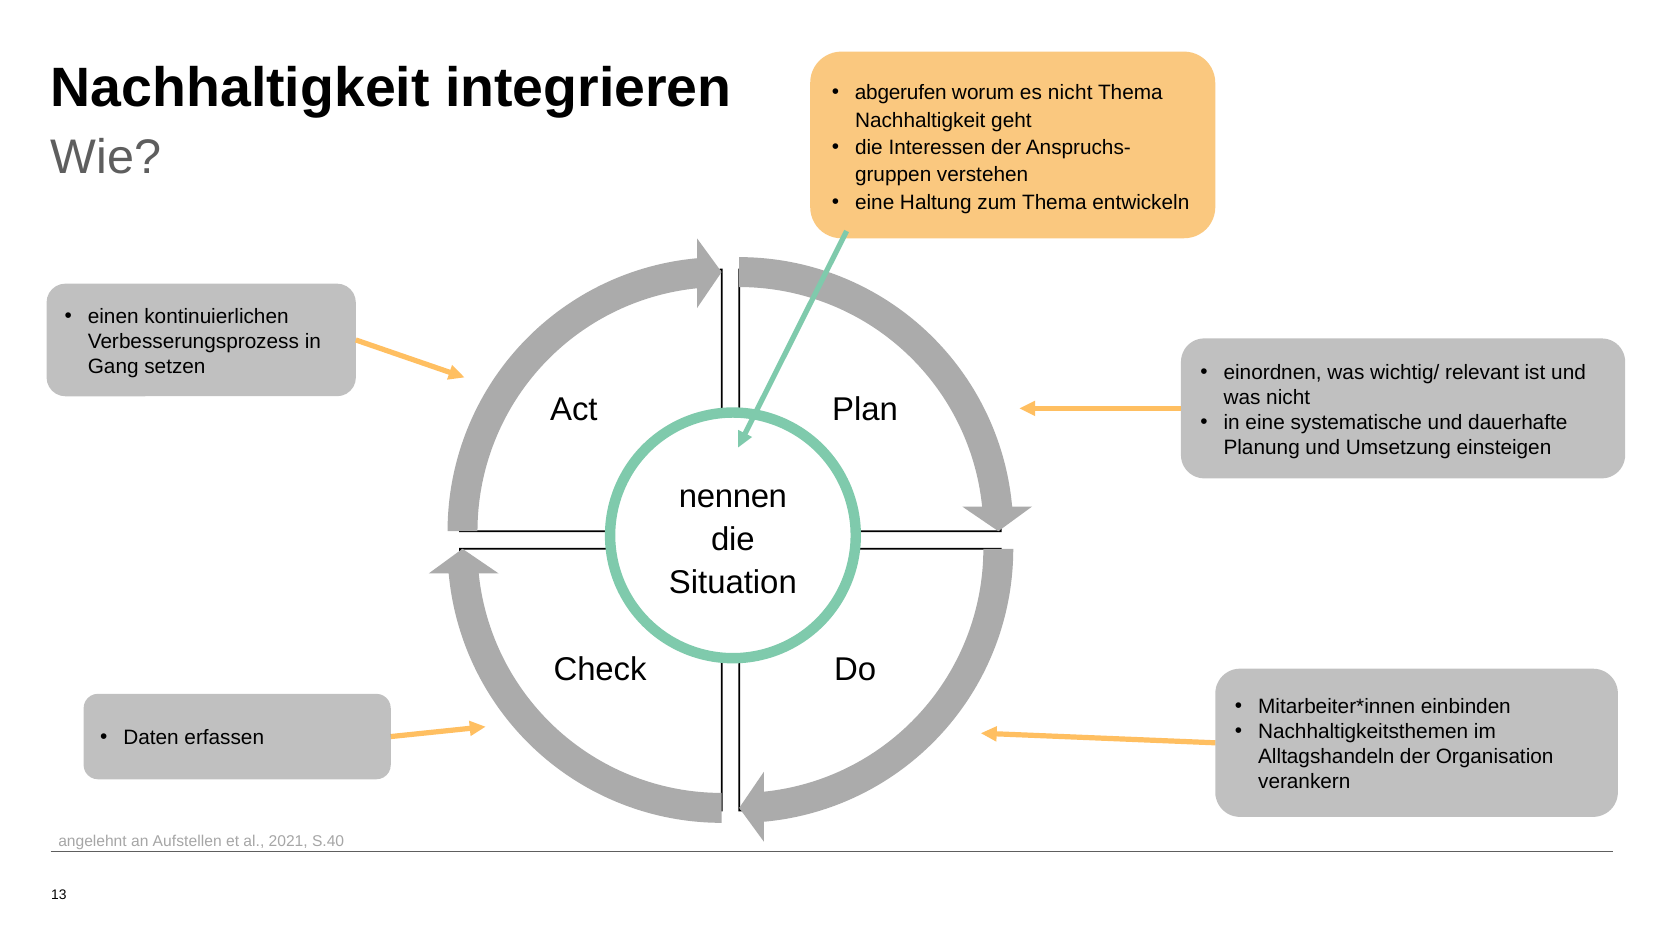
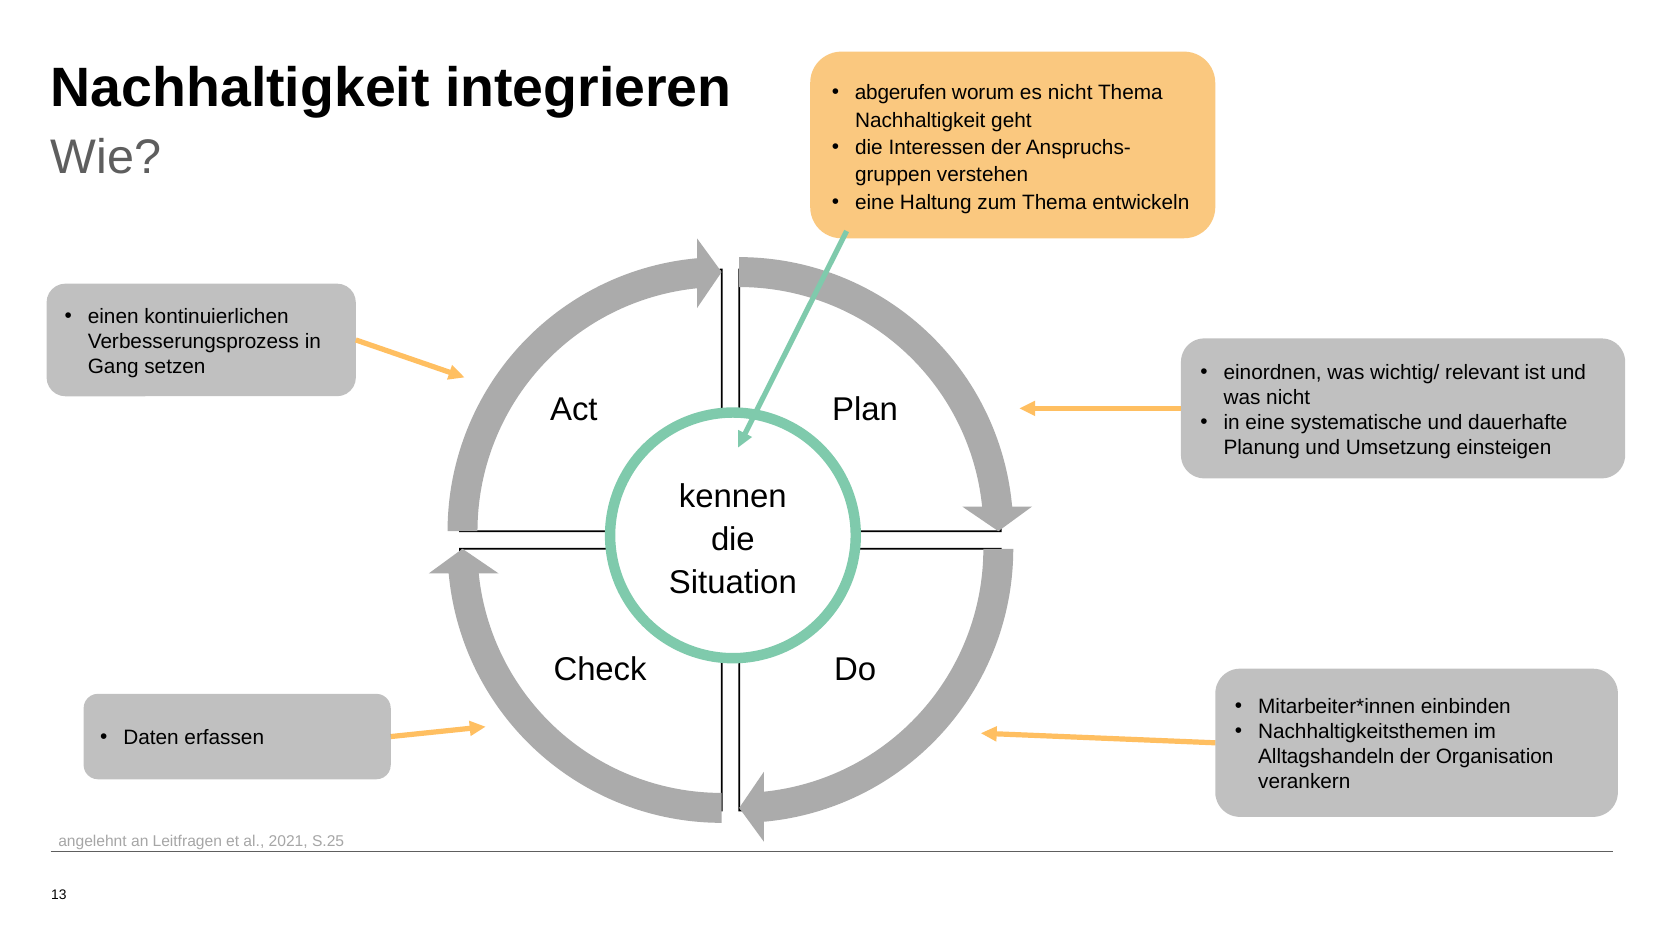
nennen: nennen -> kennen
Aufstellen: Aufstellen -> Leitfragen
S.40: S.40 -> S.25
